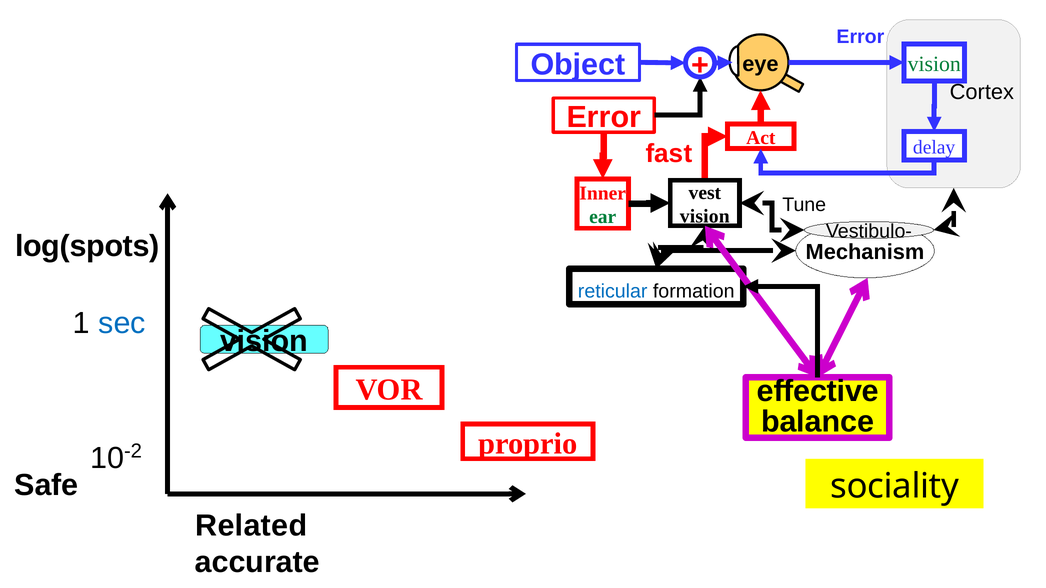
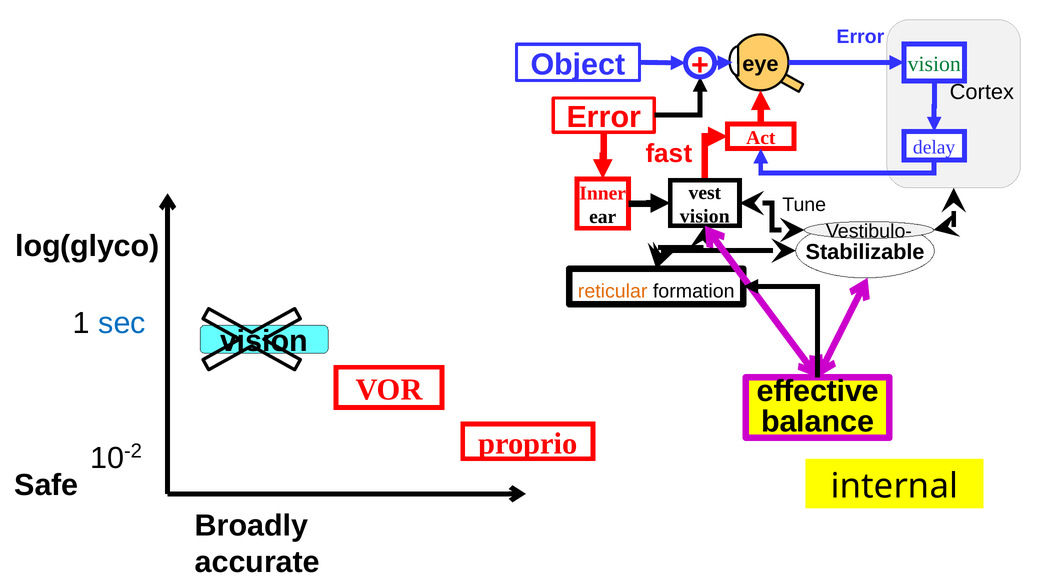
ear colour: green -> black
log(spots: log(spots -> log(glyco
Mechanism: Mechanism -> Stabilizable
reticular colour: blue -> orange
sociality: sociality -> internal
Related: Related -> Broadly
